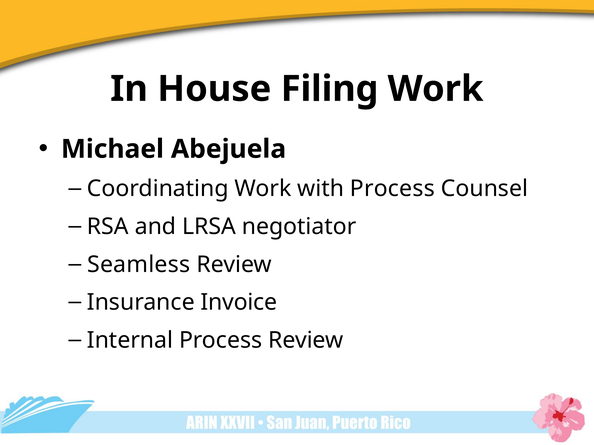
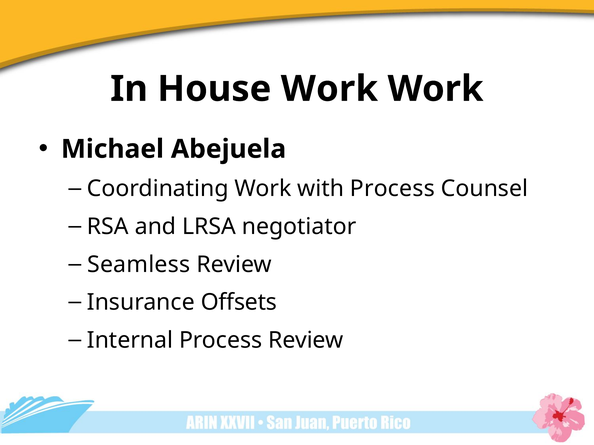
House Filing: Filing -> Work
Invoice: Invoice -> Offsets
